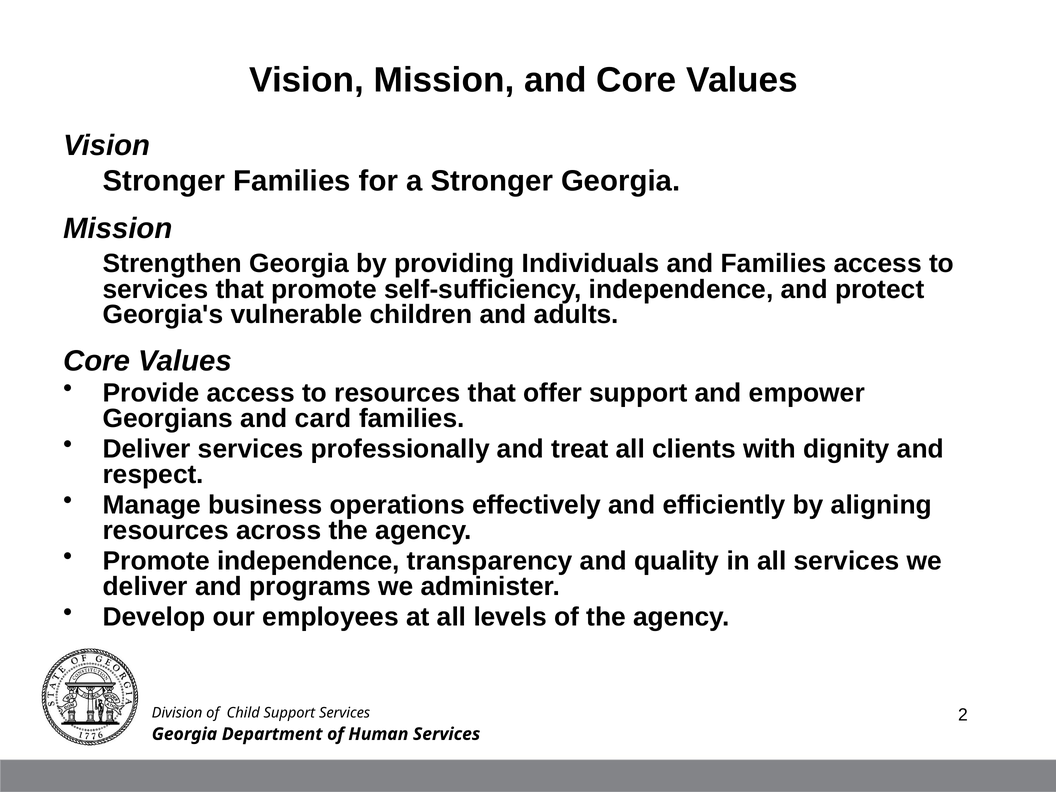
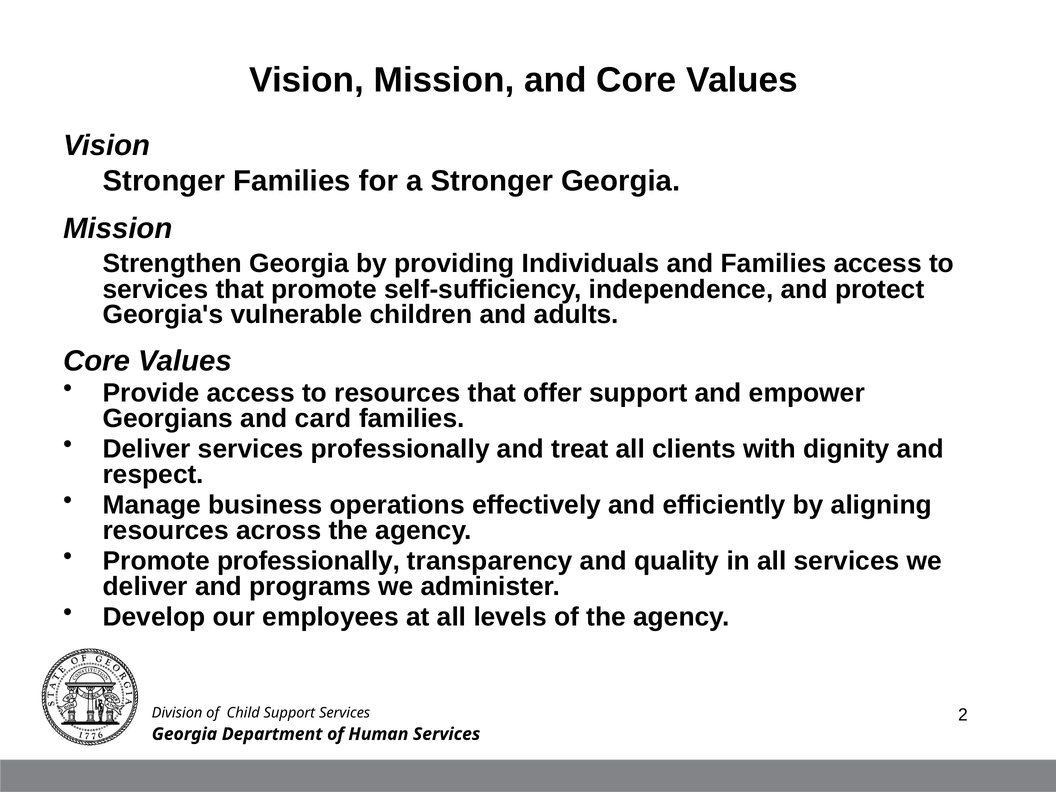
Promote independence: independence -> professionally
